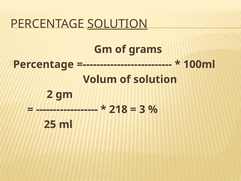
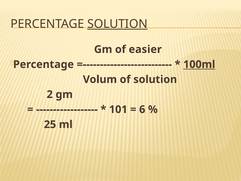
grams: grams -> easier
100ml underline: none -> present
218: 218 -> 101
3: 3 -> 6
